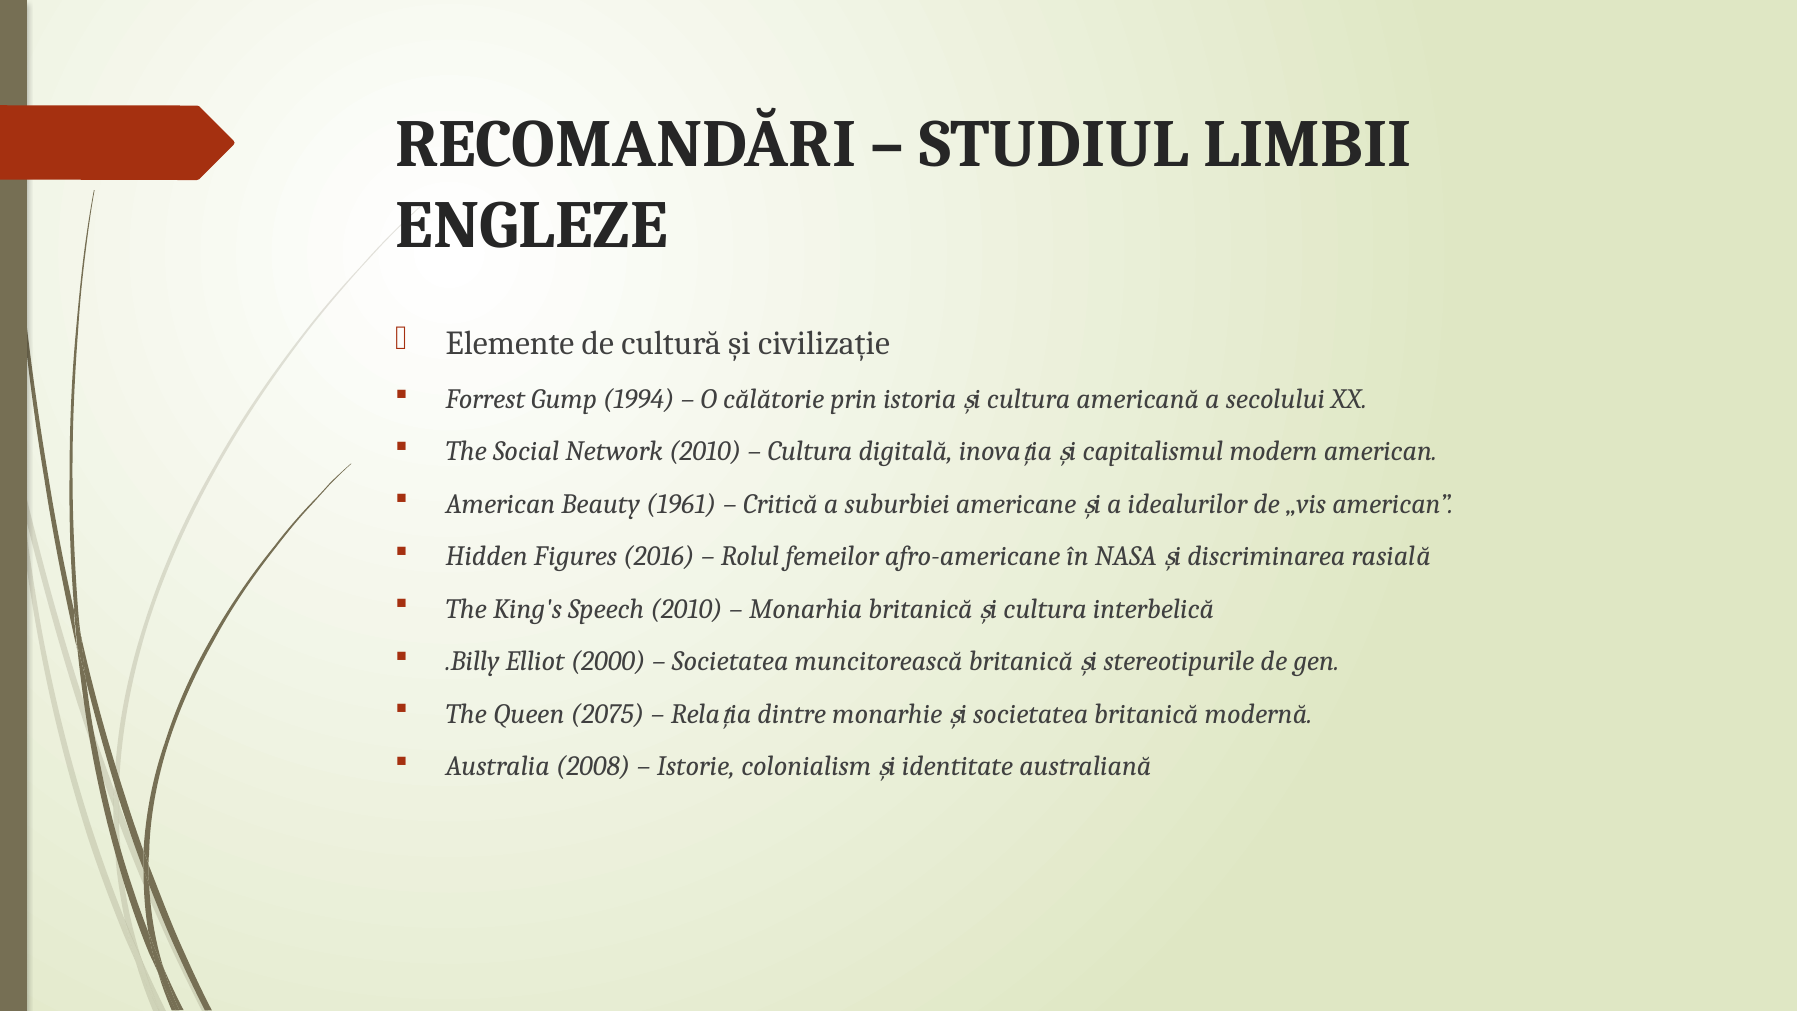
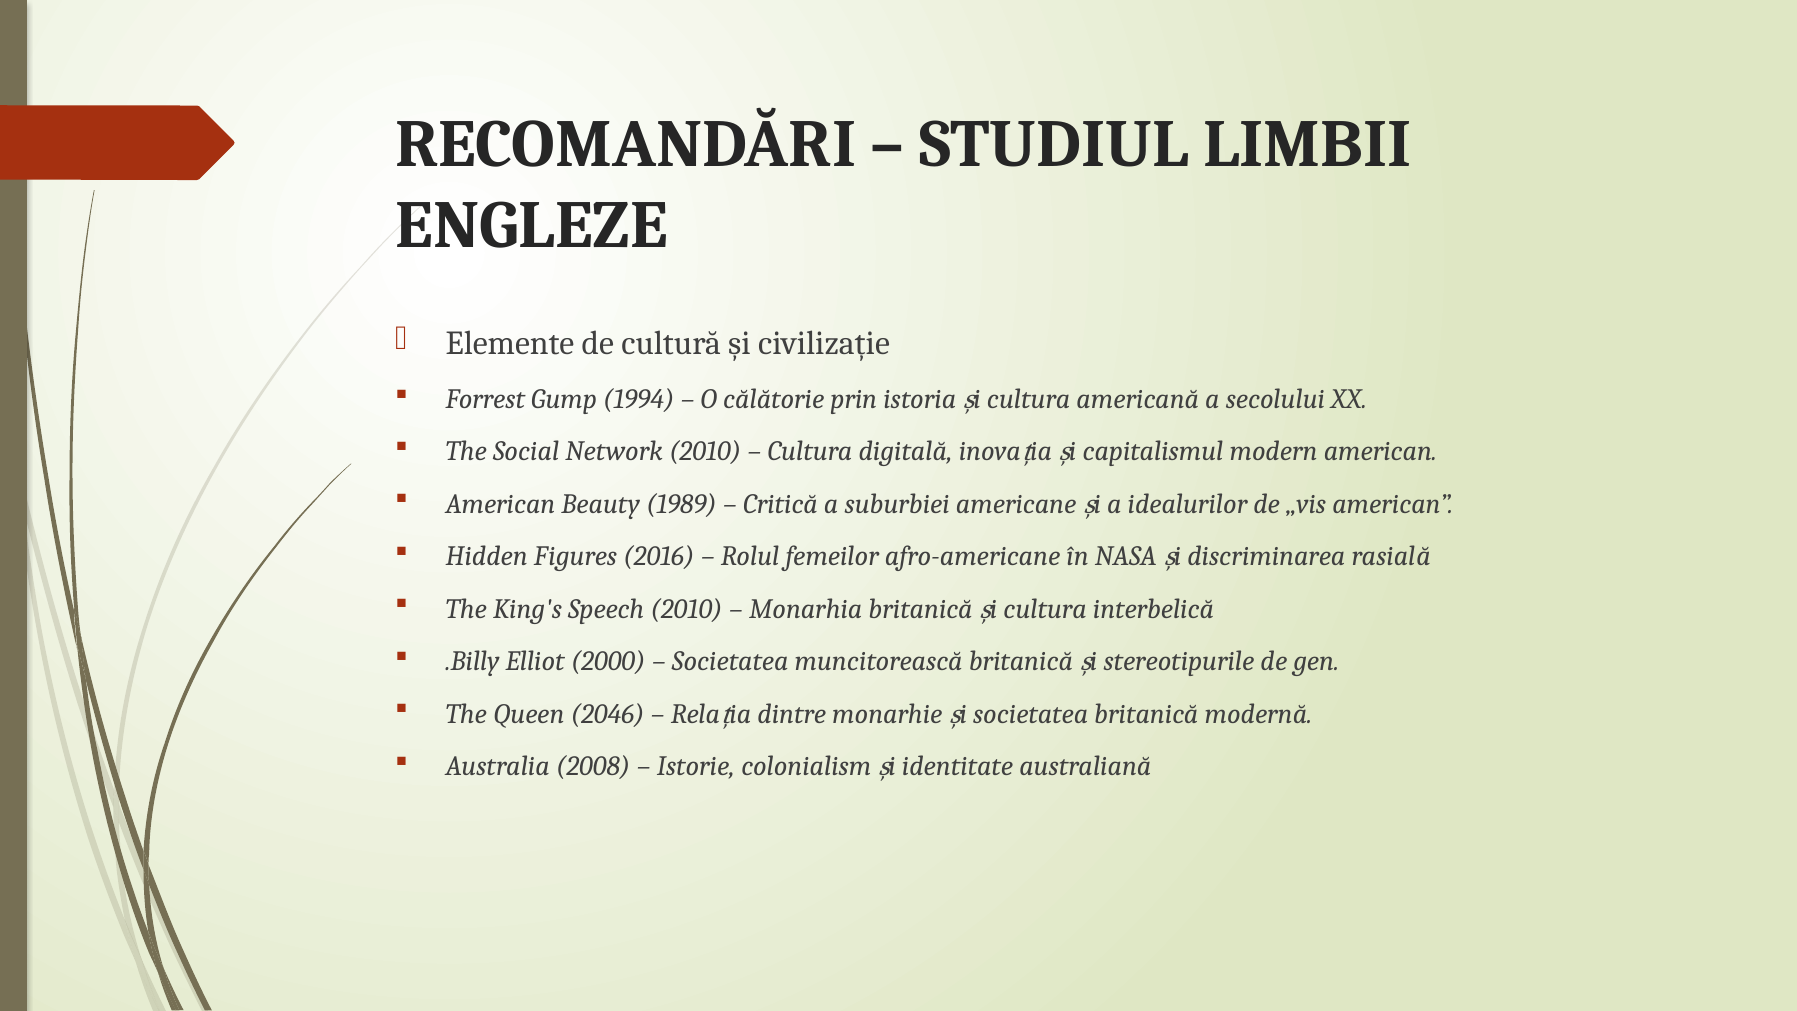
1961: 1961 -> 1989
2075: 2075 -> 2046
